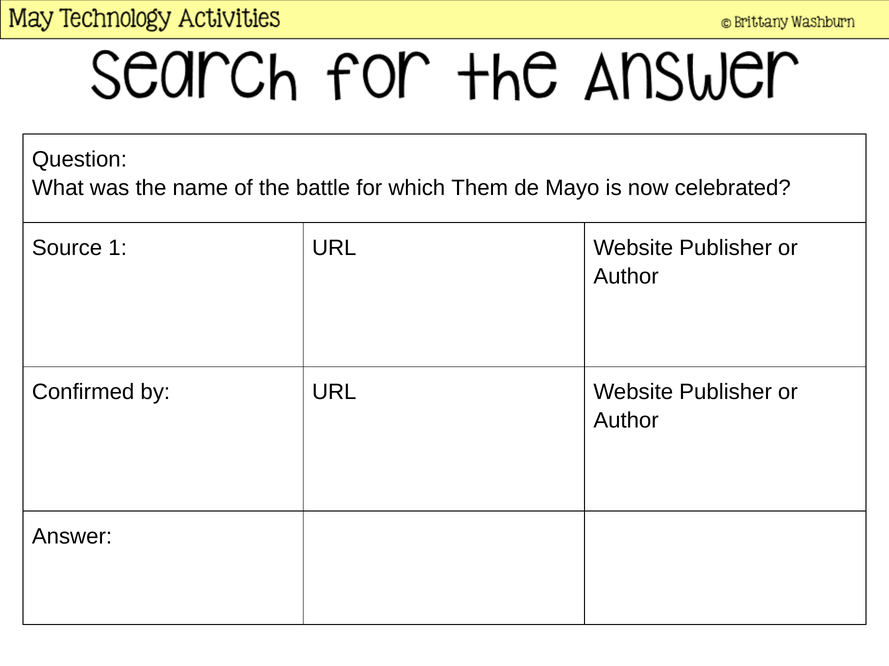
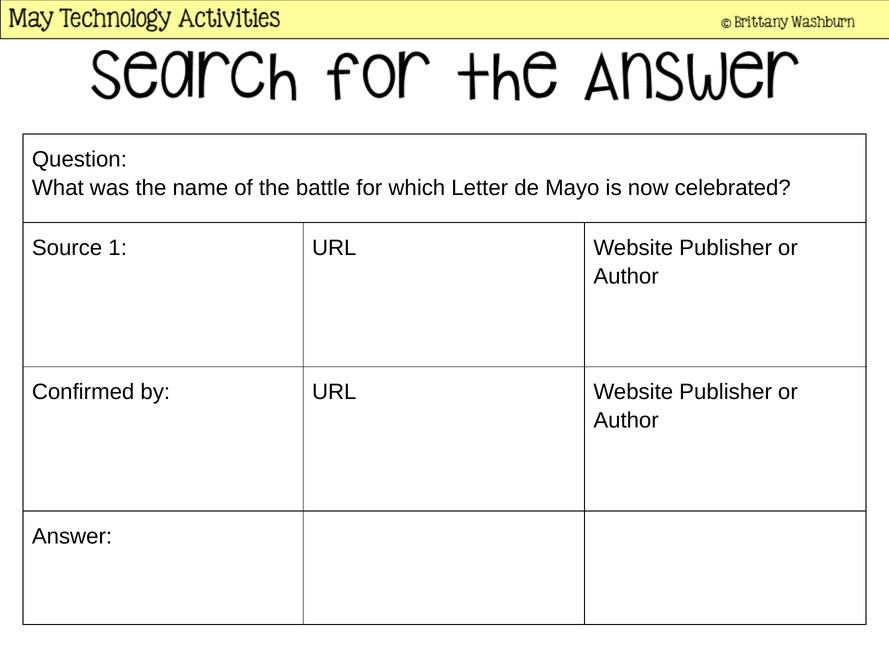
Them: Them -> Letter
